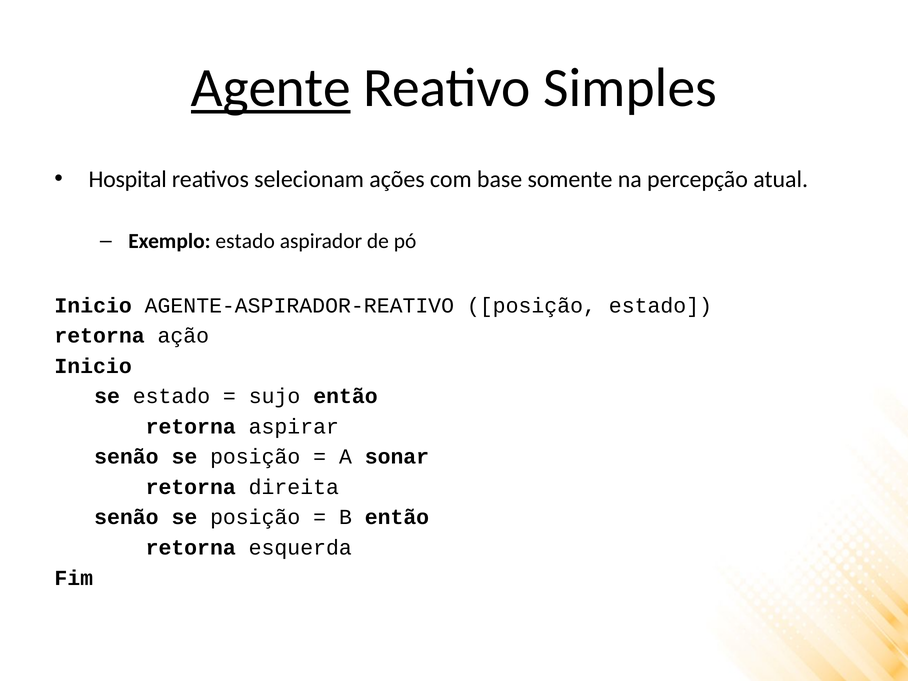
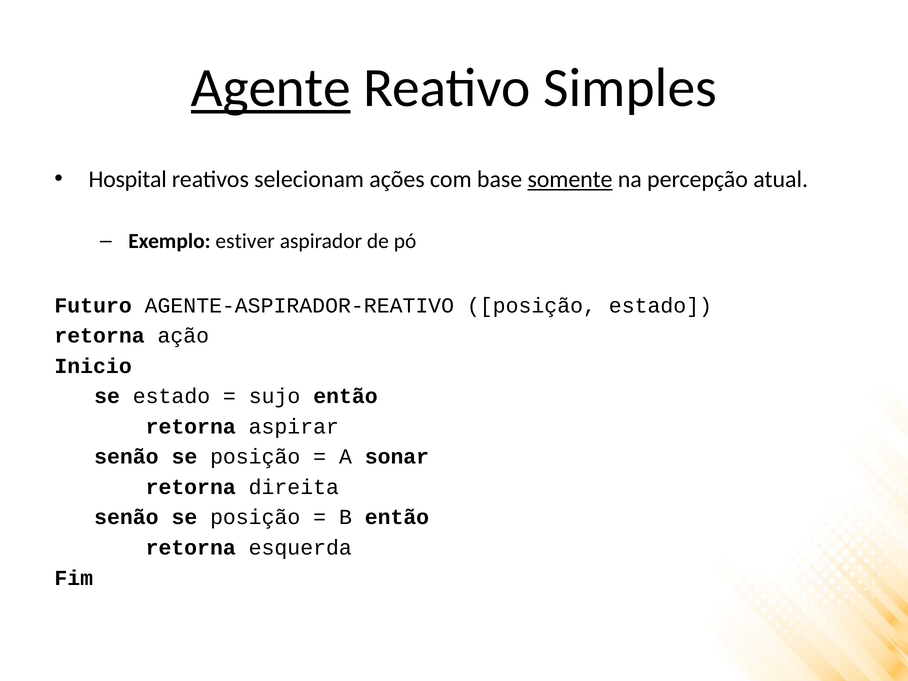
somente underline: none -> present
Exemplo estado: estado -> estiver
Inicio at (93, 305): Inicio -> Futuro
